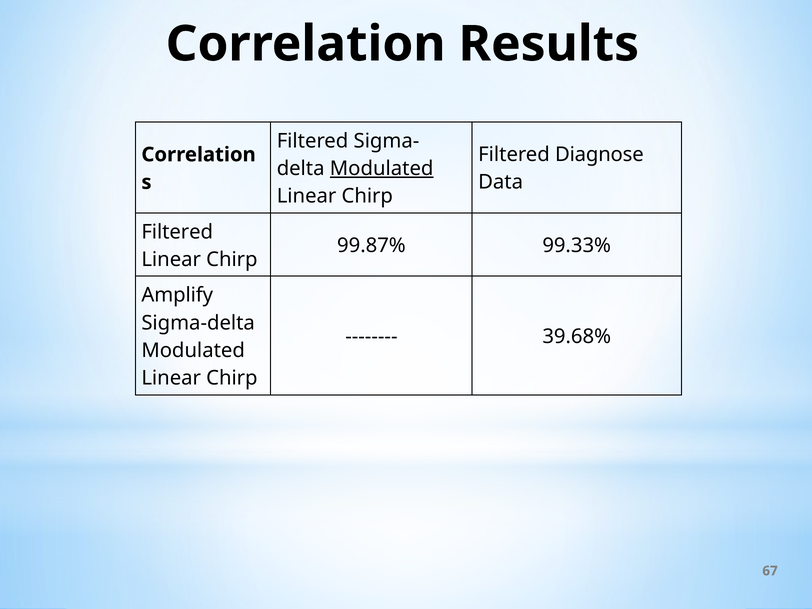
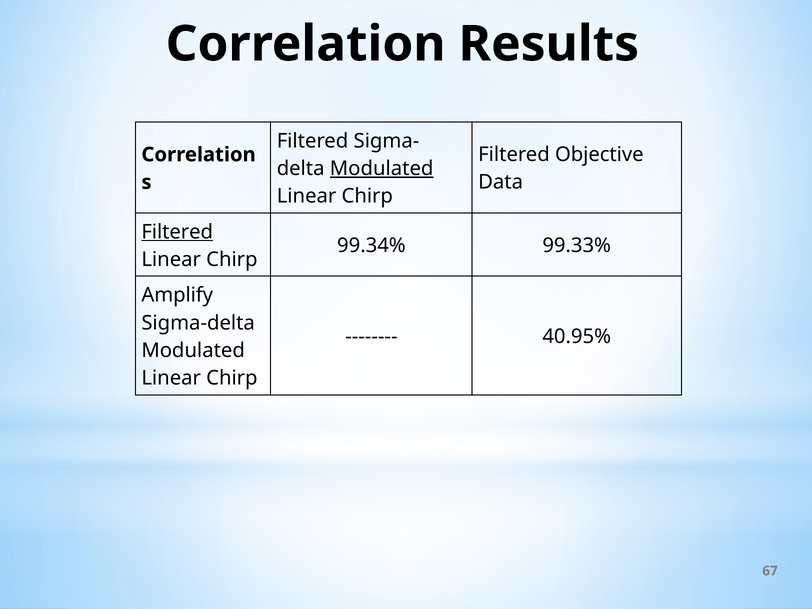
Diagnose: Diagnose -> Objective
Filtered at (177, 232) underline: none -> present
99.87%: 99.87% -> 99.34%
39.68%: 39.68% -> 40.95%
